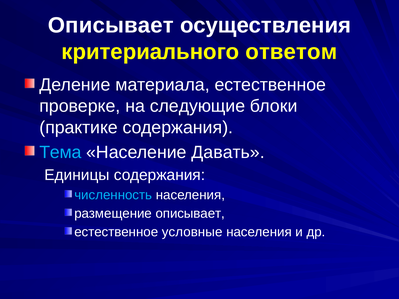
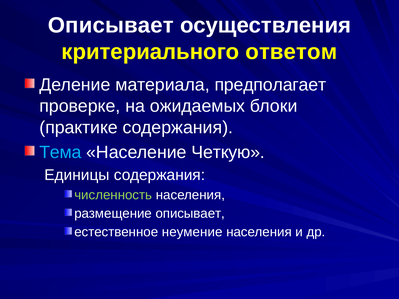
материала естественное: естественное -> предполагает
следующие: следующие -> ожидаемых
Давать: Давать -> Четкую
численность colour: light blue -> light green
условные: условные -> неумение
